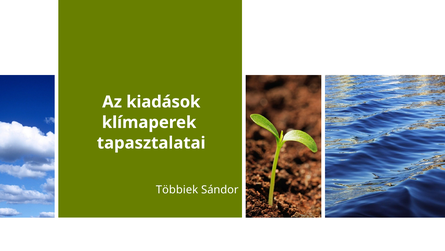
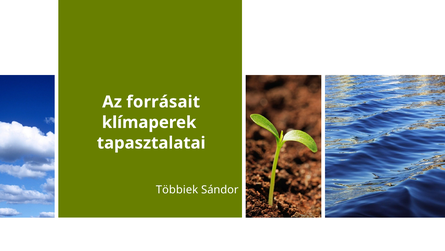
kiadások: kiadások -> forrásait
